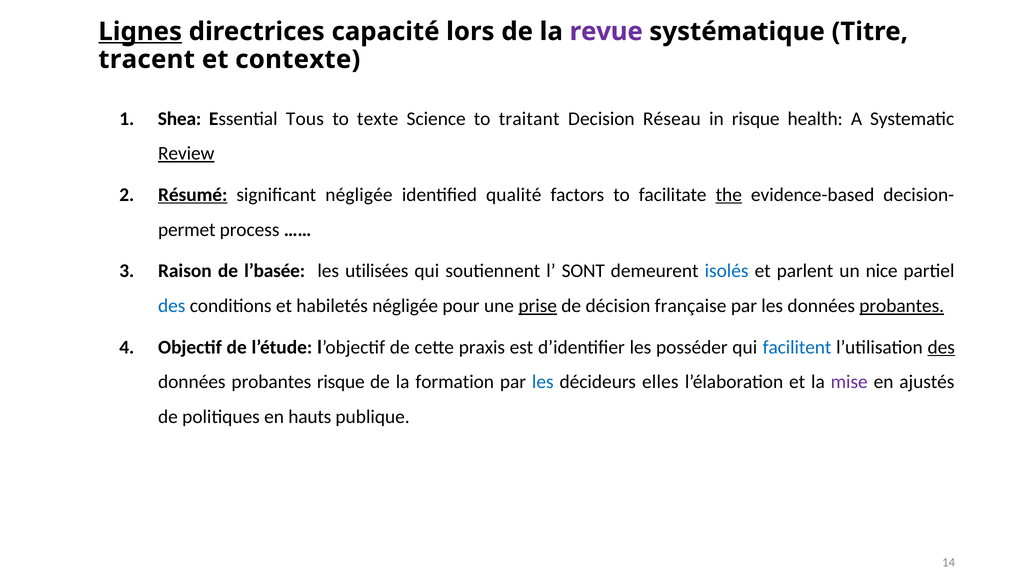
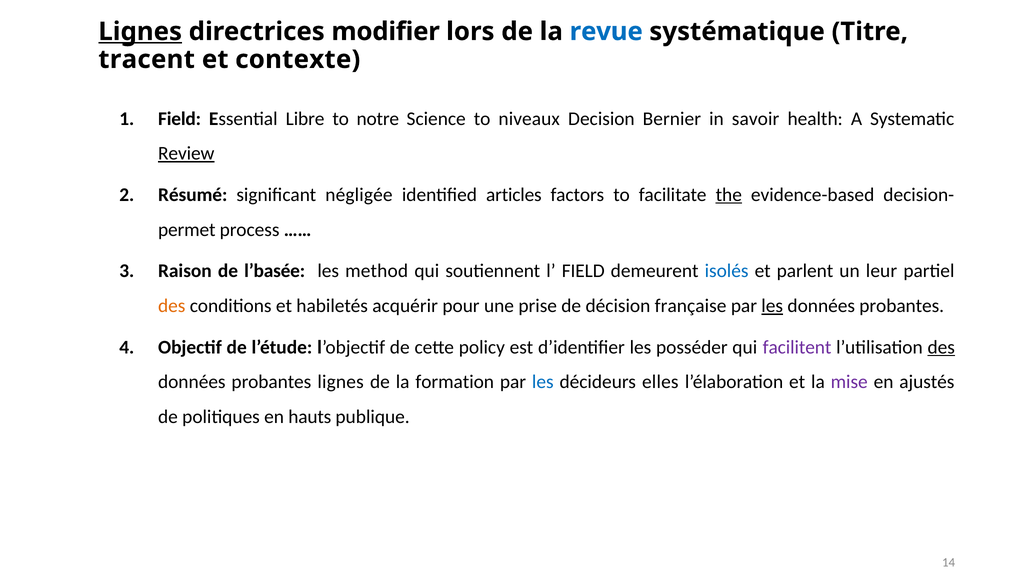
capacité: capacité -> modifier
revue colour: purple -> blue
Shea at (180, 119): Shea -> Field
Tous: Tous -> Libre
texte: texte -> notre
traitant: traitant -> niveaux
Réseau: Réseau -> Bernier
in risque: risque -> savoir
Résumé underline: present -> none
qualité: qualité -> articles
utilisées: utilisées -> method
l SONT: SONT -> FIELD
nice: nice -> leur
des at (172, 306) colour: blue -> orange
habiletés négligée: négligée -> acquérir
prise underline: present -> none
les at (772, 306) underline: none -> present
probantes at (902, 306) underline: present -> none
praxis: praxis -> policy
facilitent colour: blue -> purple
probantes risque: risque -> lignes
